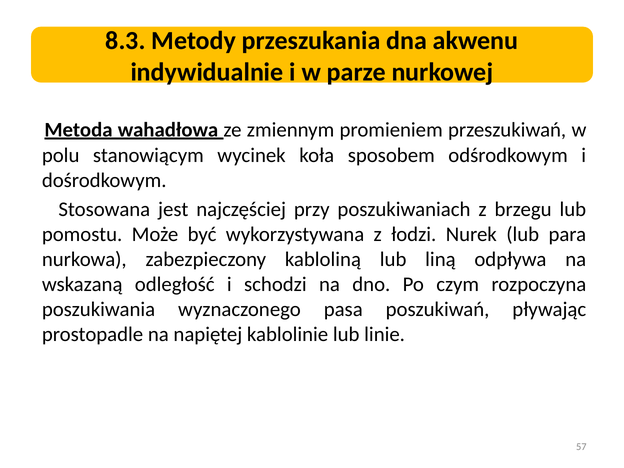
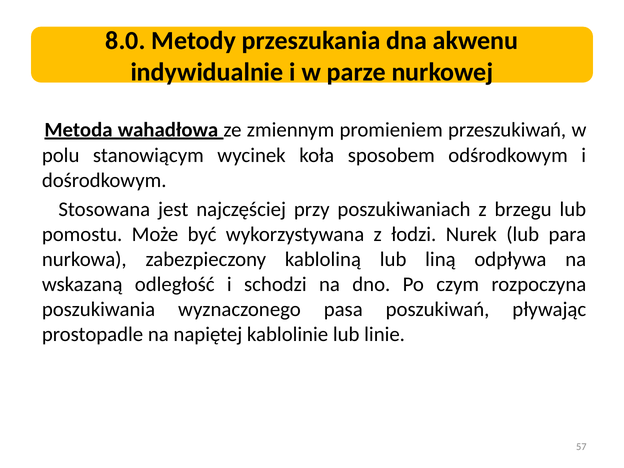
8.3: 8.3 -> 8.0
